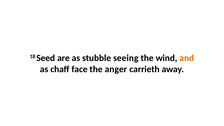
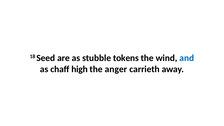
seeing: seeing -> tokens
and colour: orange -> blue
face: face -> high
